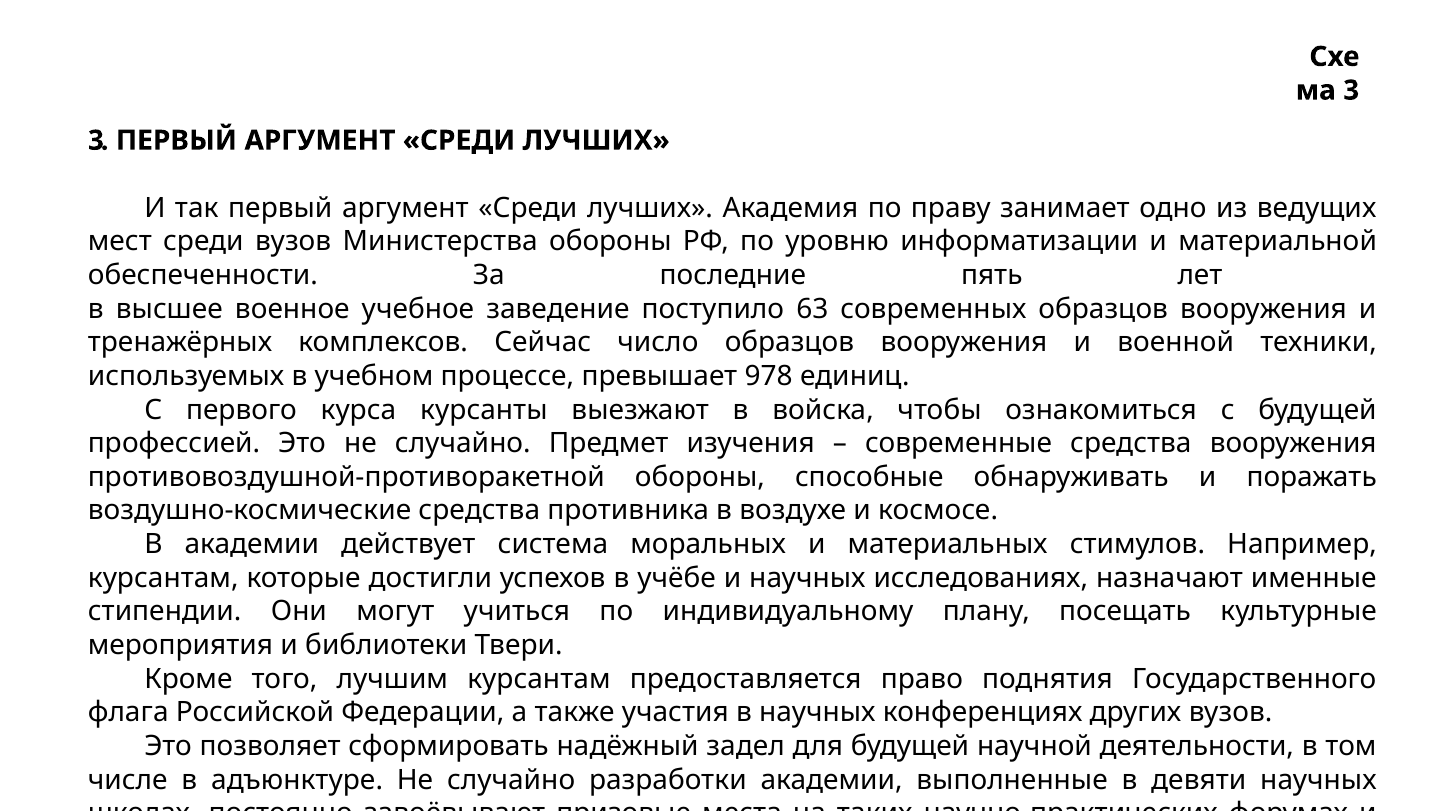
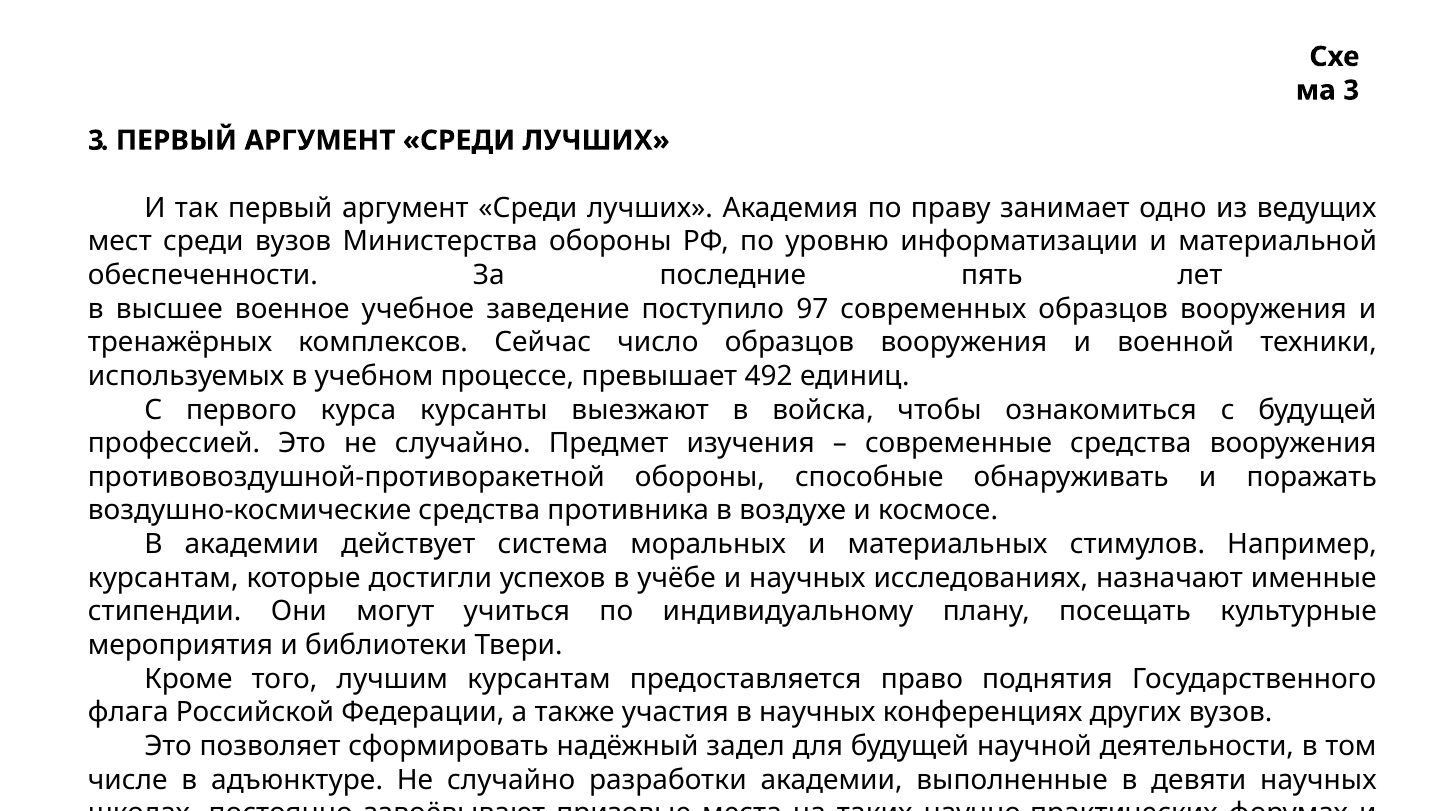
63: 63 -> 97
978: 978 -> 492
